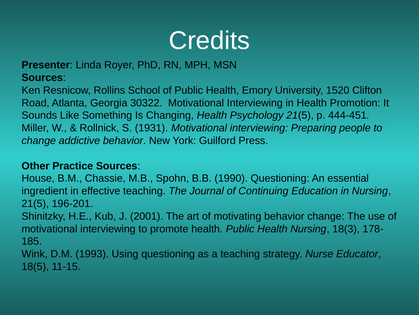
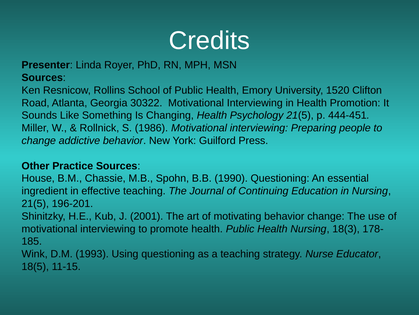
1931: 1931 -> 1986
